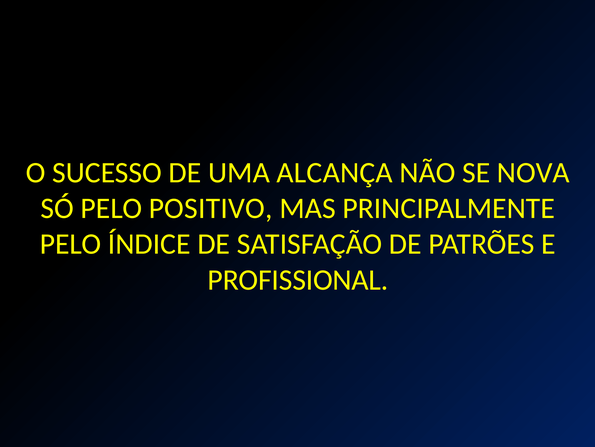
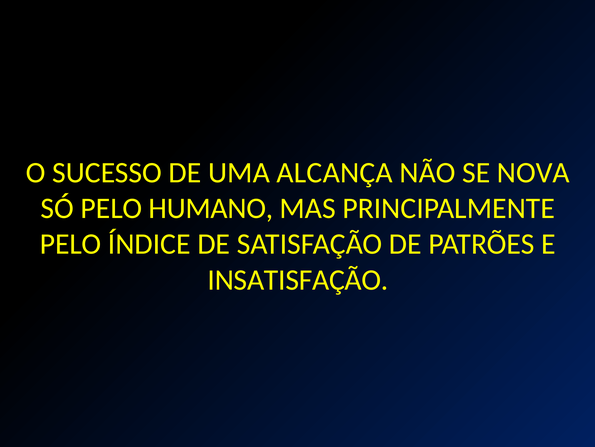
POSITIVO: POSITIVO -> HUMANO
PROFISSIONAL: PROFISSIONAL -> INSATISFAÇÃO
